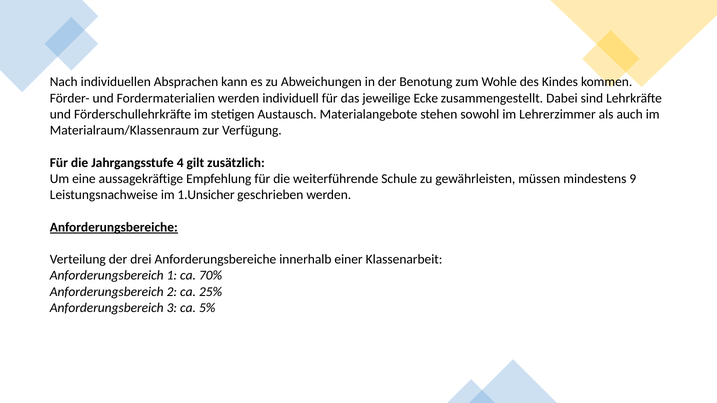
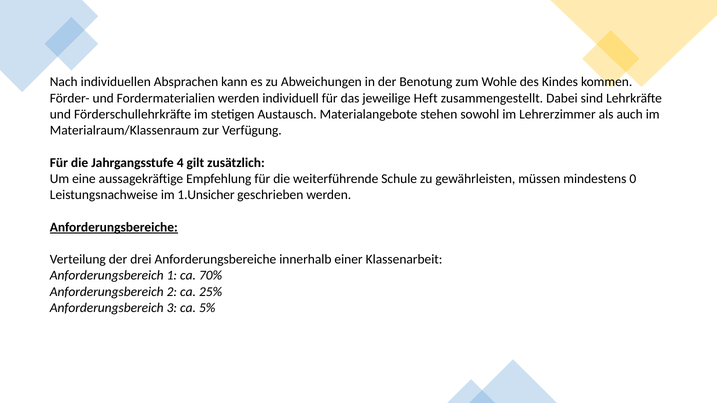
Ecke: Ecke -> Heft
9: 9 -> 0
